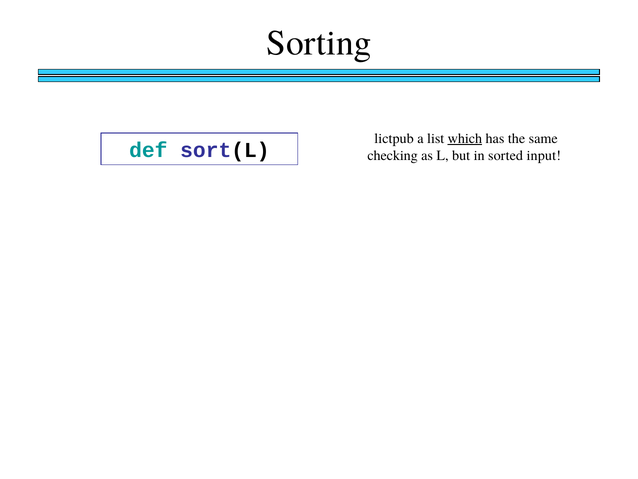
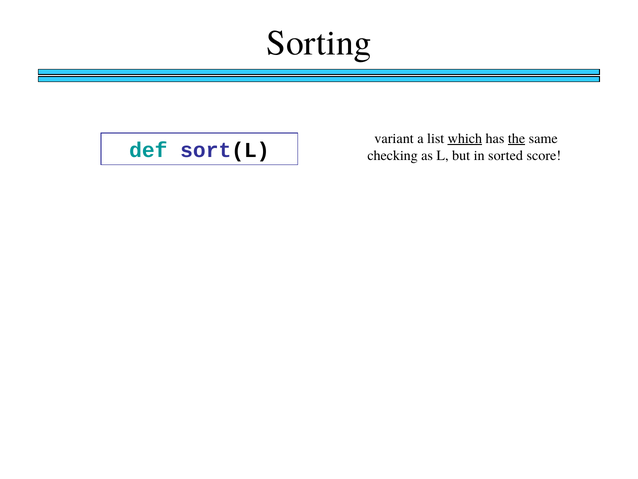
lictpub: lictpub -> variant
the underline: none -> present
input: input -> score
